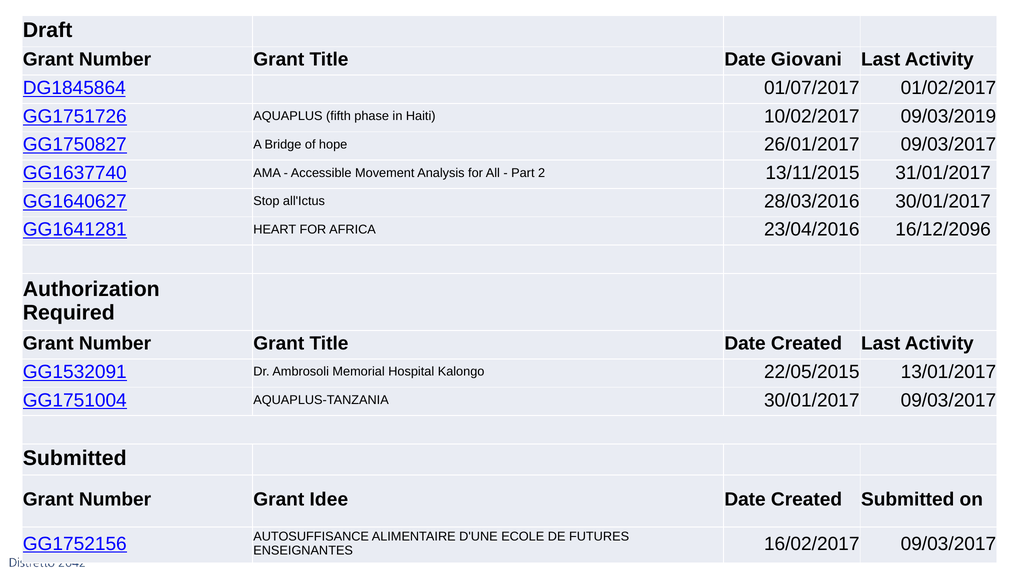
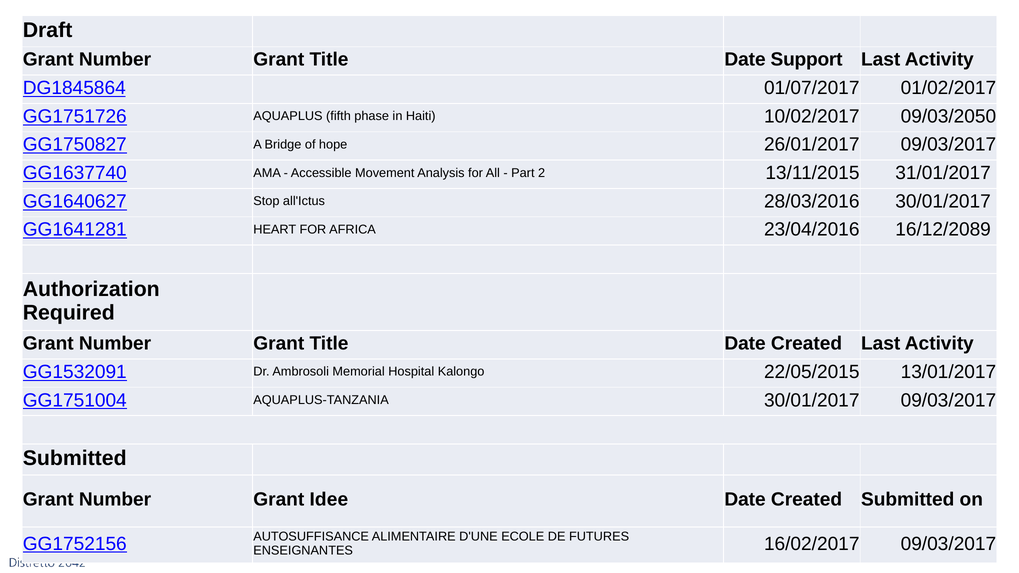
Giovani: Giovani -> Support
09/03/2019: 09/03/2019 -> 09/03/2050
16/12/2096: 16/12/2096 -> 16/12/2089
